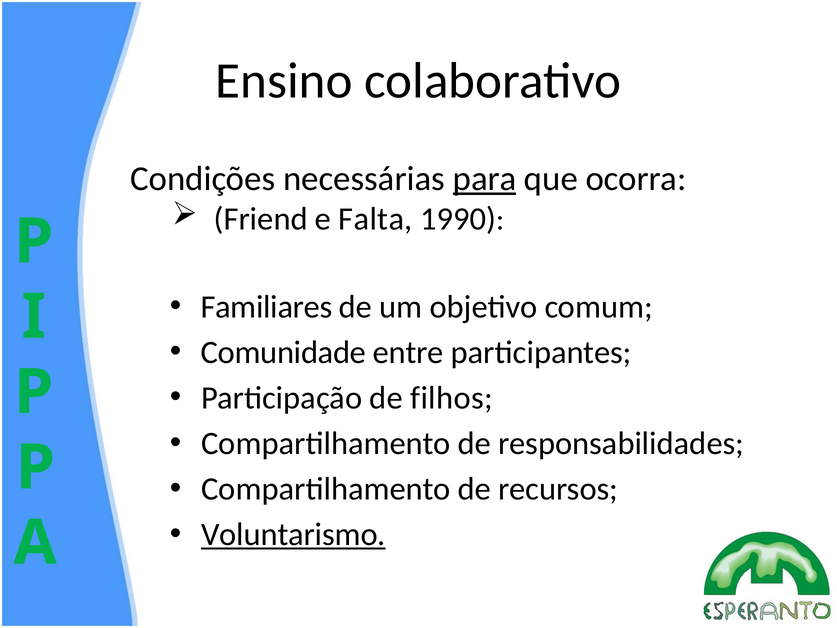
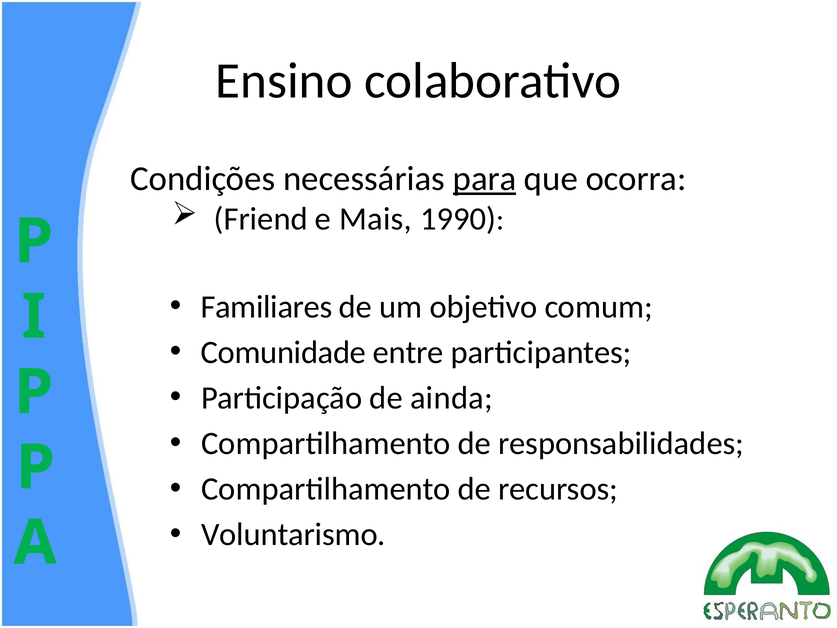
Falta: Falta -> Mais
filhos: filhos -> ainda
Voluntarismo underline: present -> none
